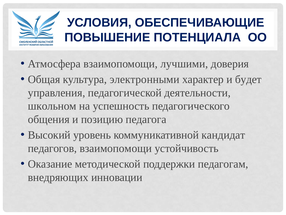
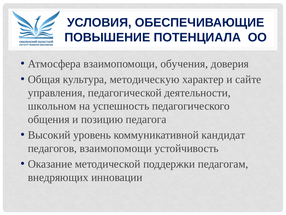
лучшими: лучшими -> обучения
электронными: электронными -> методическую
будет: будет -> сайте
